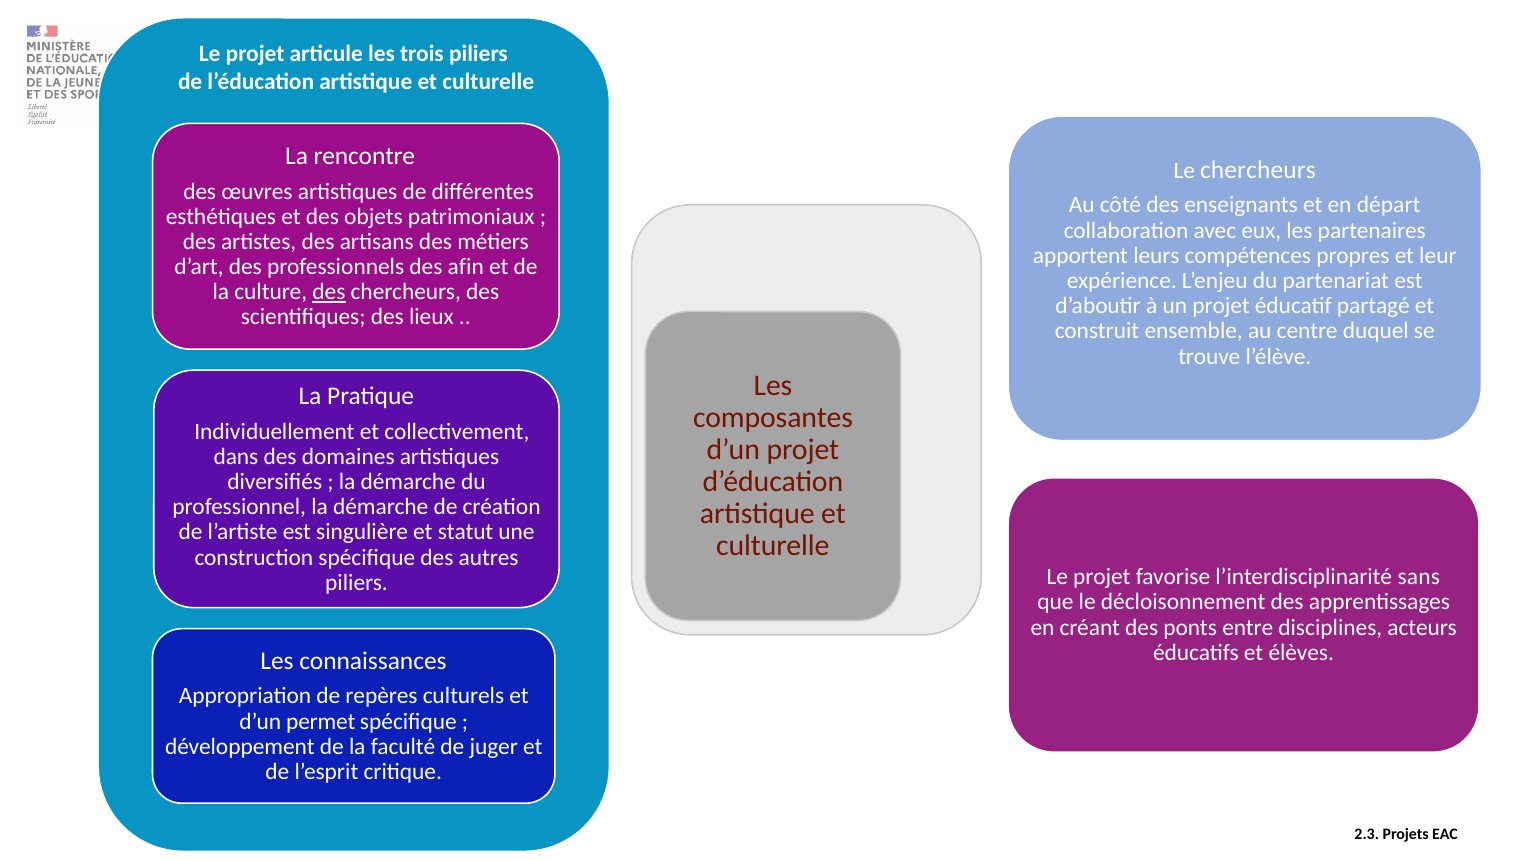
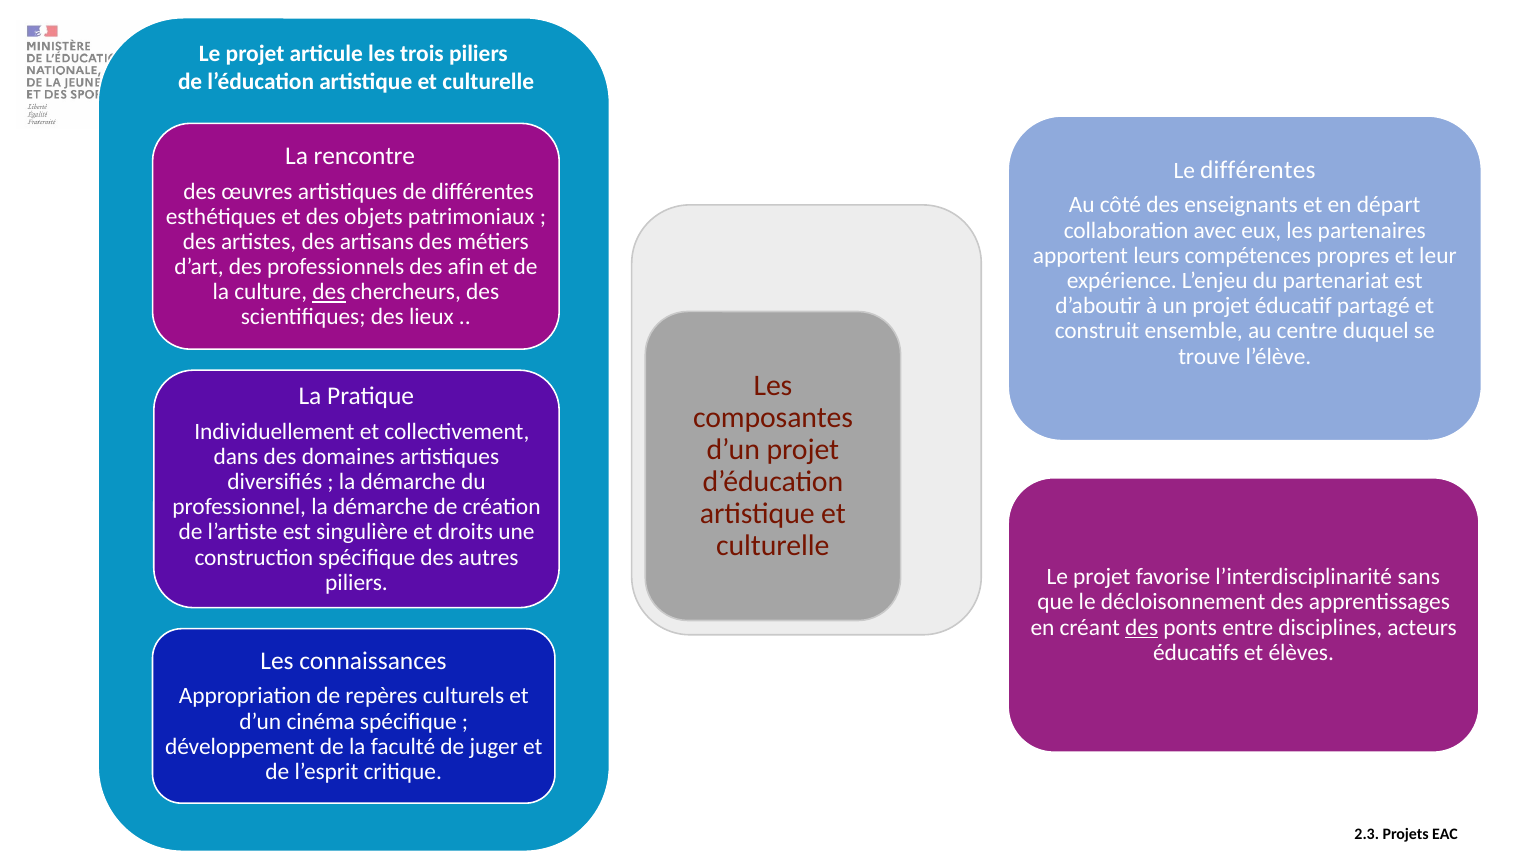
Le chercheurs: chercheurs -> différentes
statut: statut -> droits
des at (1142, 627) underline: none -> present
permet: permet -> cinéma
